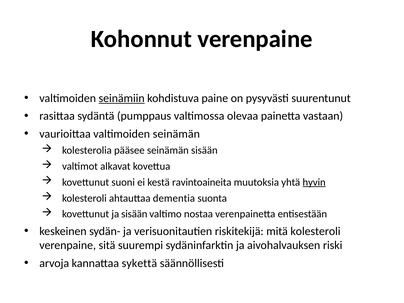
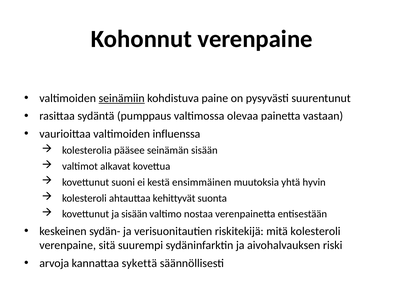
valtimoiden seinämän: seinämän -> influenssa
ravintoaineita: ravintoaineita -> ensimmäinen
hyvin underline: present -> none
dementia: dementia -> kehittyvät
